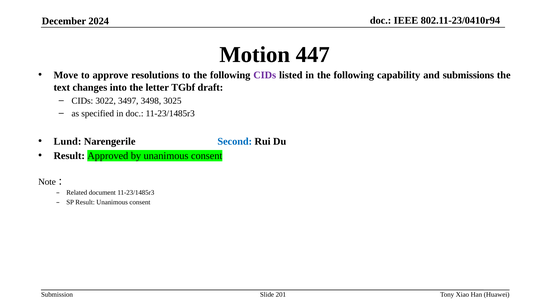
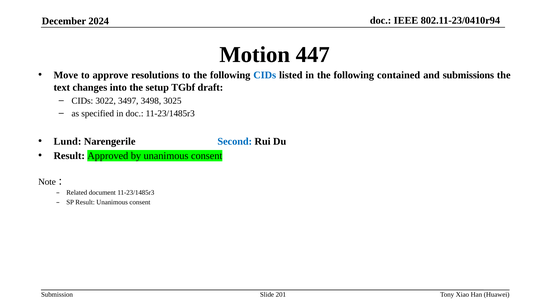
CIDs at (265, 75) colour: purple -> blue
capability: capability -> contained
letter: letter -> setup
